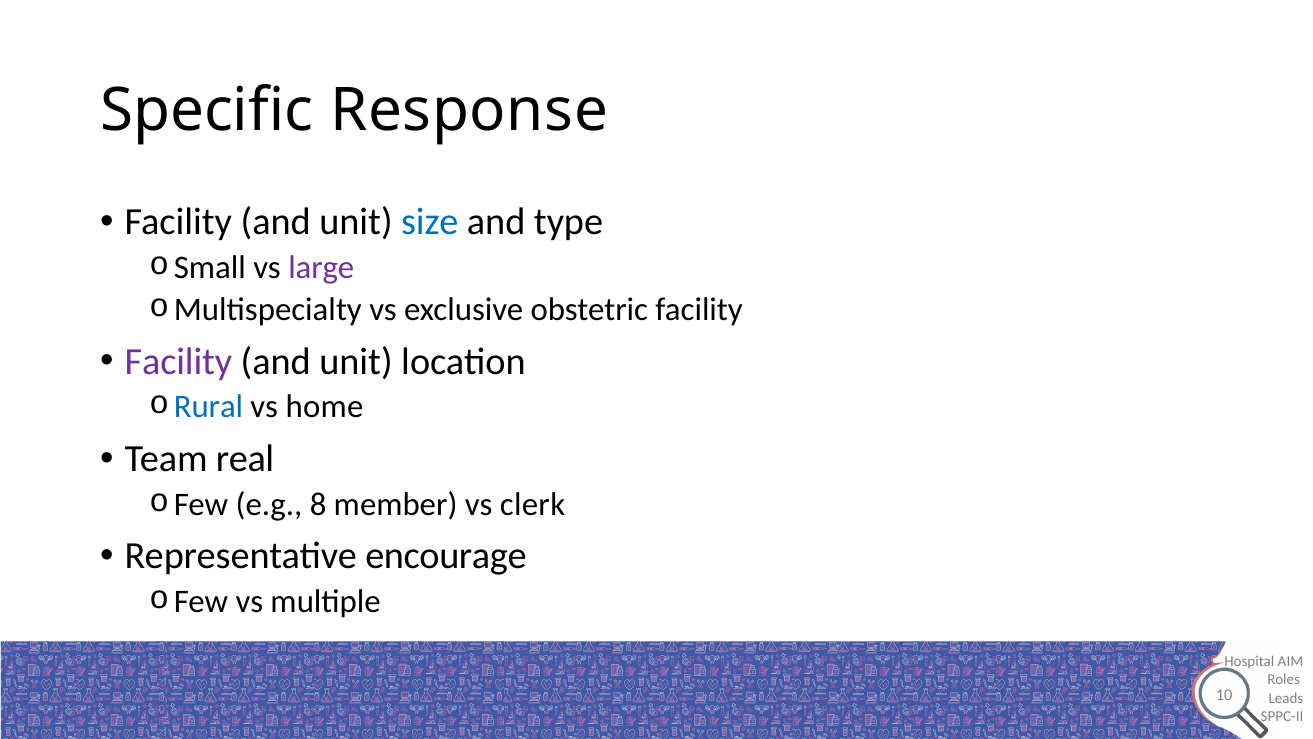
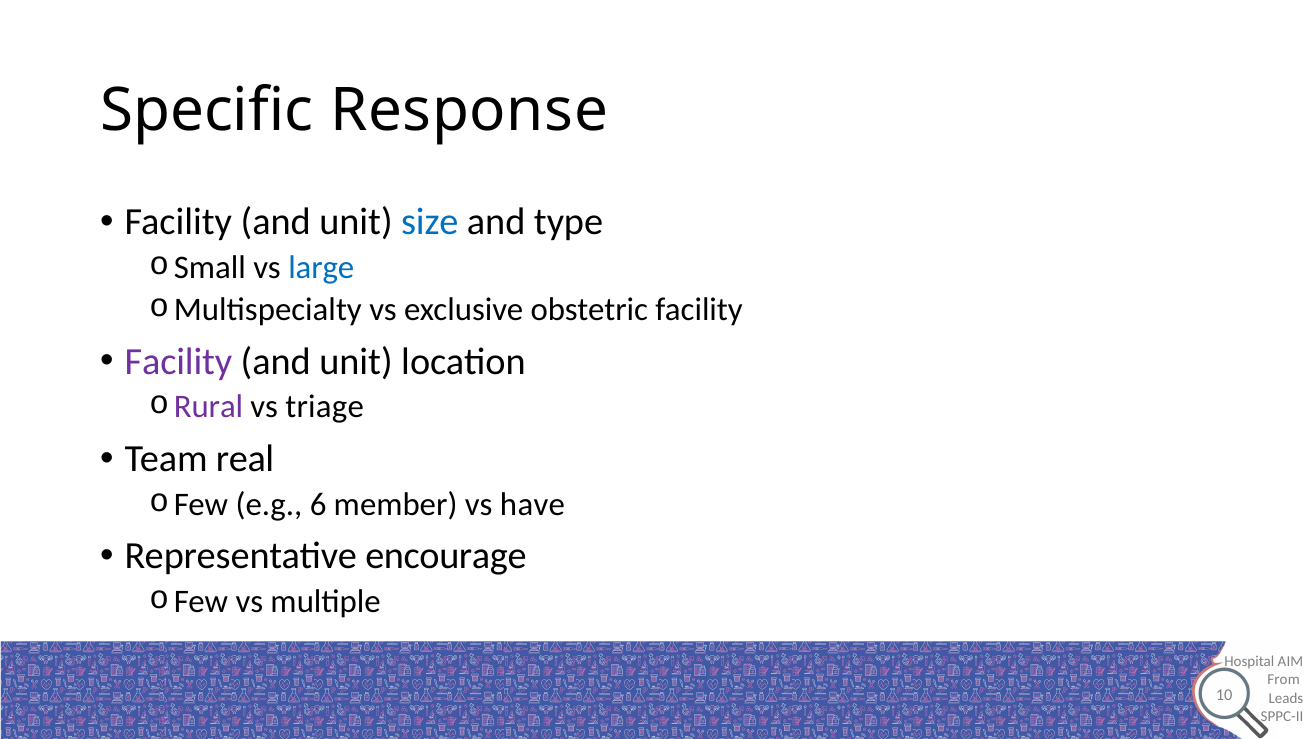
large colour: purple -> blue
Rural colour: blue -> purple
home: home -> triage
8: 8 -> 6
clerk: clerk -> have
Roles: Roles -> From
